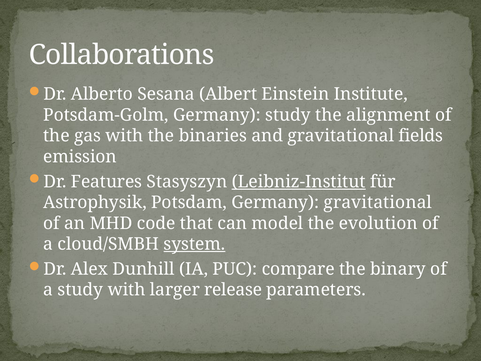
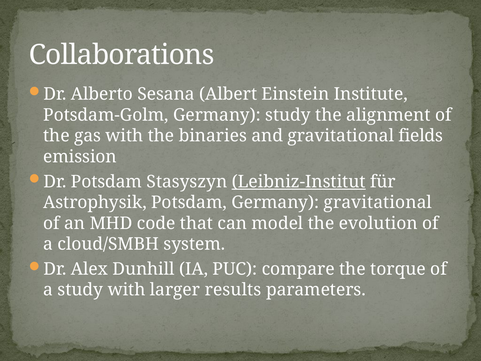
Dr Features: Features -> Potsdam
system underline: present -> none
binary: binary -> torque
release: release -> results
